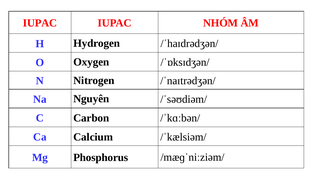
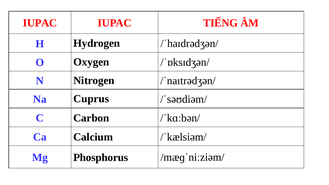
NHÓM: NHÓM -> TIẾNG
Nguyên: Nguyên -> Cuprus
